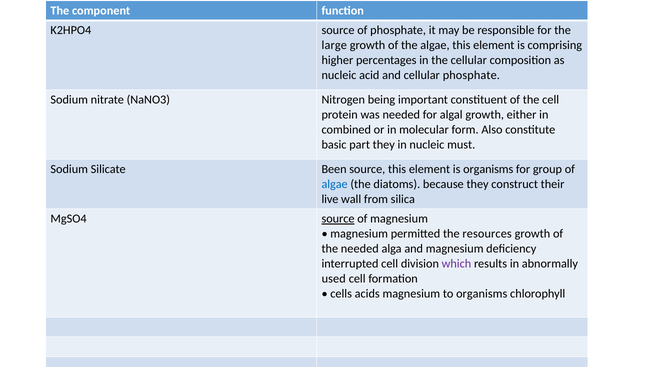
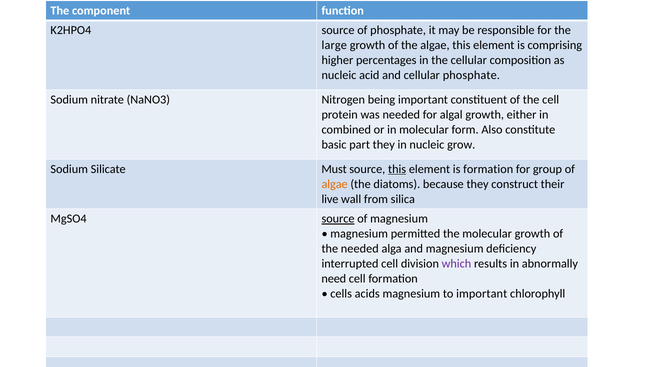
must: must -> grow
Been: Been -> Must
this at (397, 169) underline: none -> present
is organisms: organisms -> formation
algae at (335, 184) colour: blue -> orange
the resources: resources -> molecular
used: used -> need
to organisms: organisms -> important
